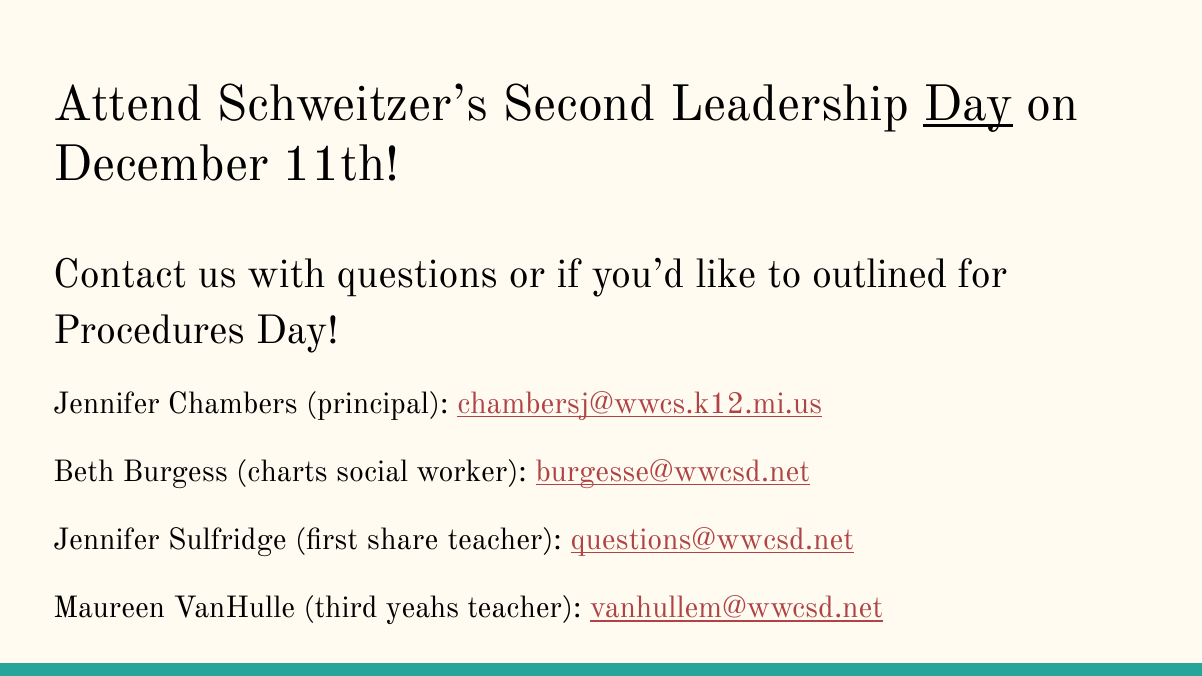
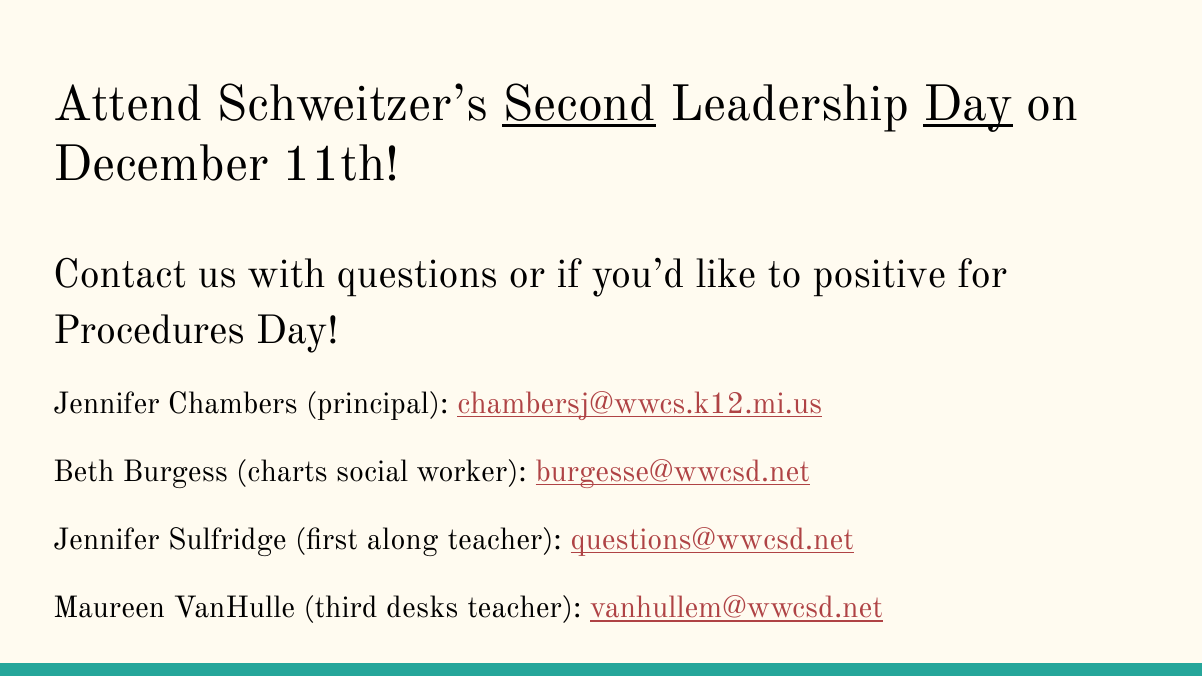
Second underline: none -> present
outlined: outlined -> positive
share: share -> along
yeahs: yeahs -> desks
